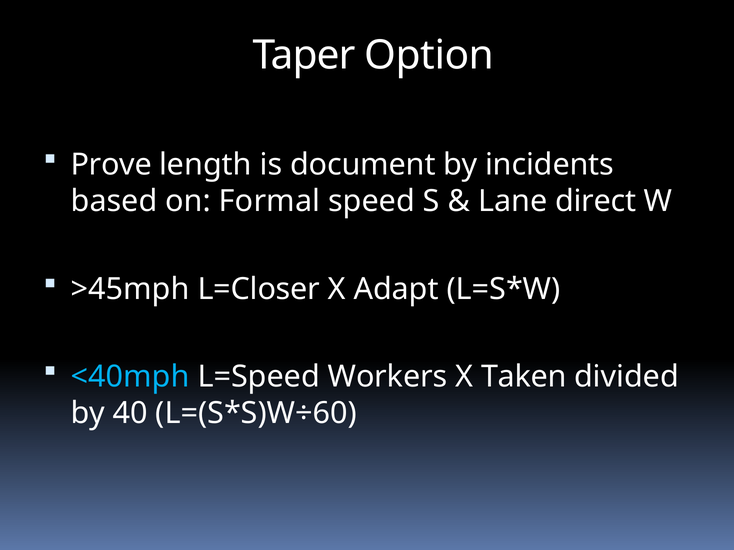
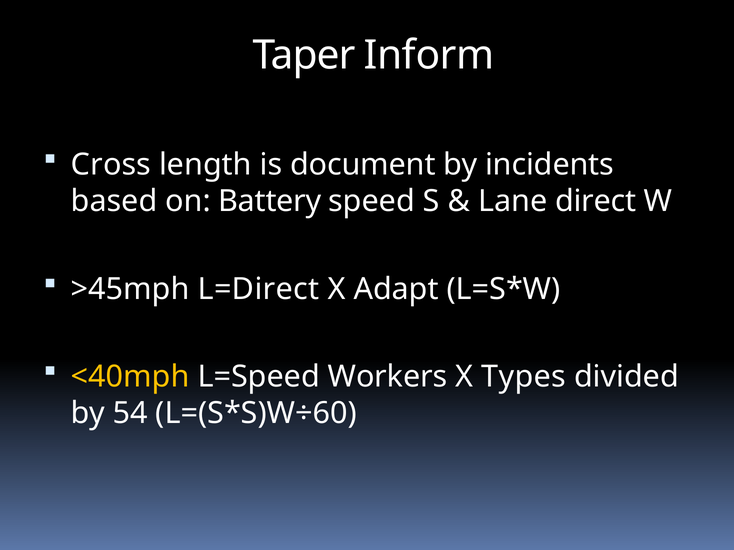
Option: Option -> Inform
Prove: Prove -> Cross
Formal: Formal -> Battery
L=Closer: L=Closer -> L=Direct
<40mph colour: light blue -> yellow
Taken: Taken -> Types
40: 40 -> 54
